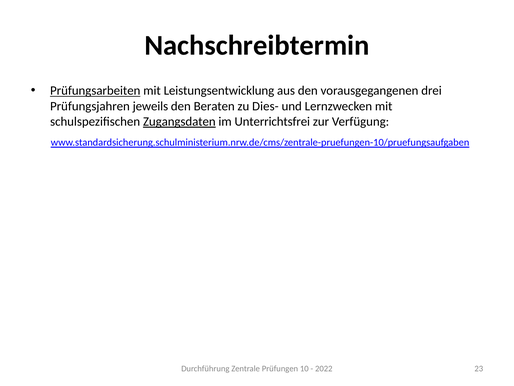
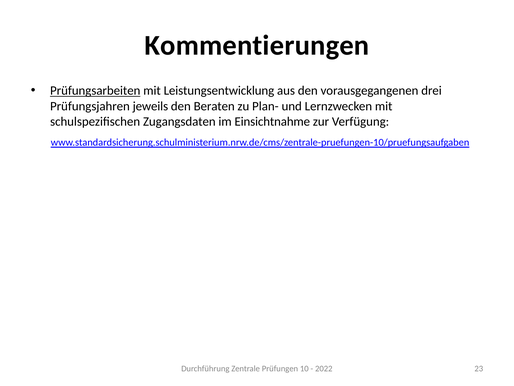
Nachschreibtermin: Nachschreibtermin -> Kommentierungen
Dies-: Dies- -> Plan-
Zugangsdaten underline: present -> none
Unterrichtsfrei: Unterrichtsfrei -> Einsichtnahme
